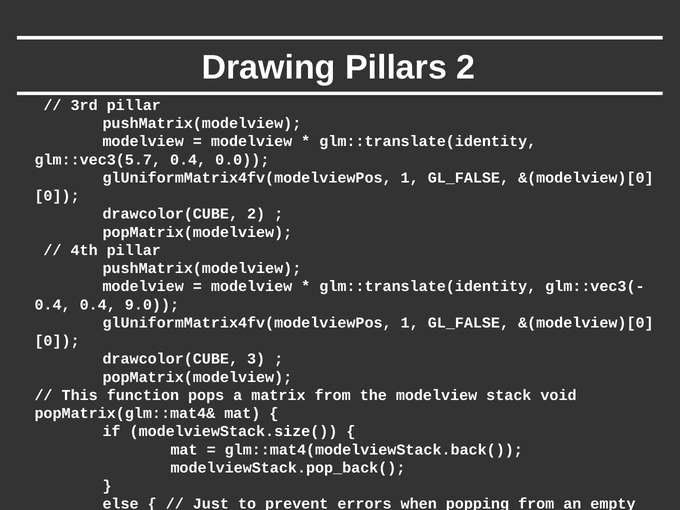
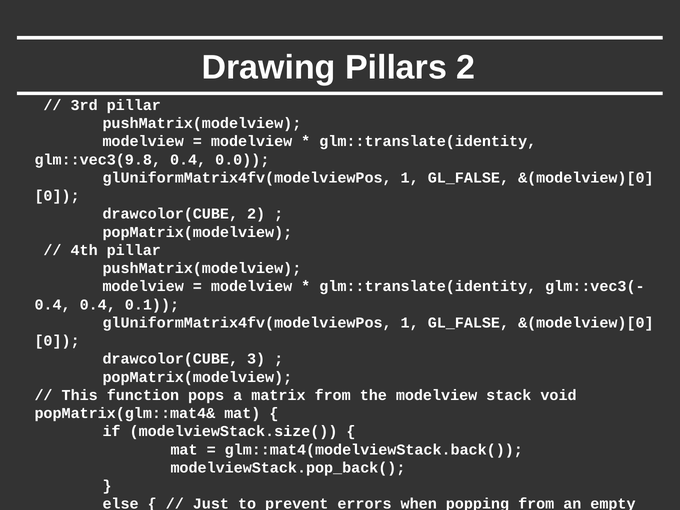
glm::vec3(5.7: glm::vec3(5.7 -> glm::vec3(9.8
9.0: 9.0 -> 0.1
